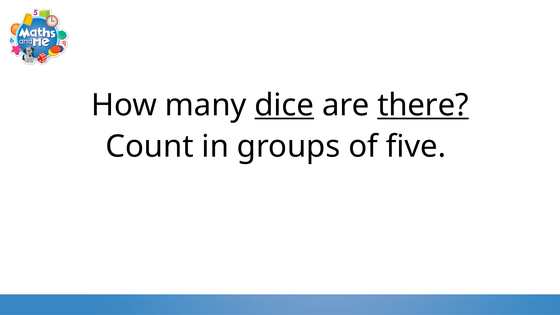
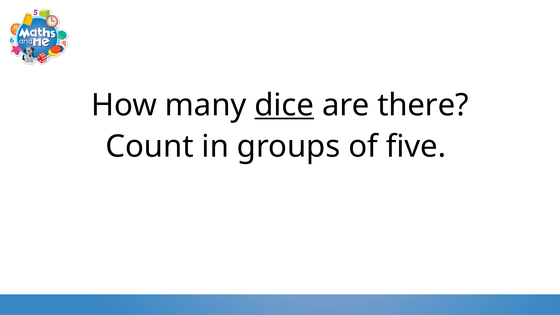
there underline: present -> none
